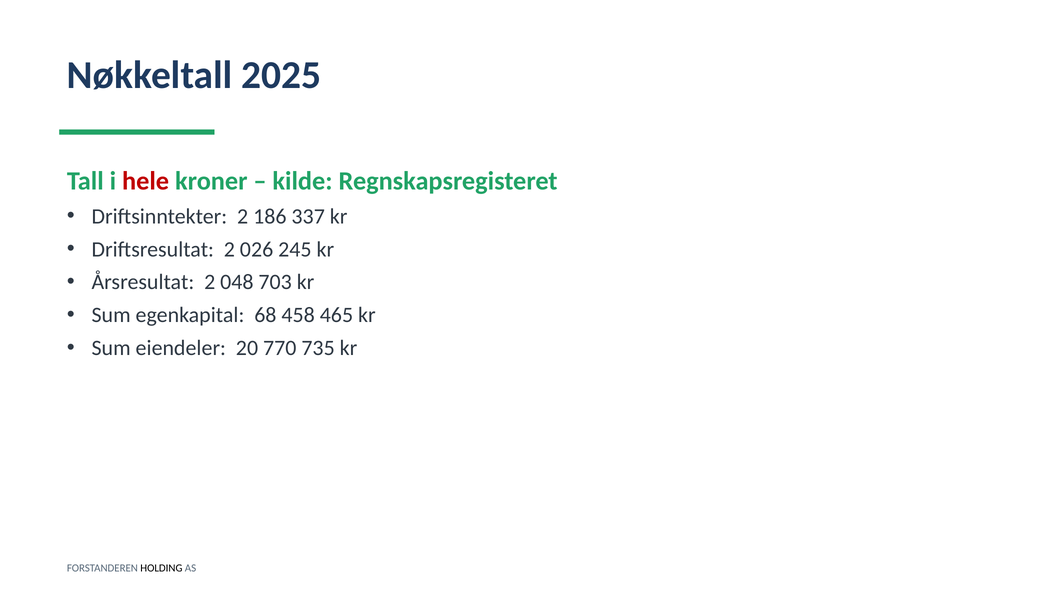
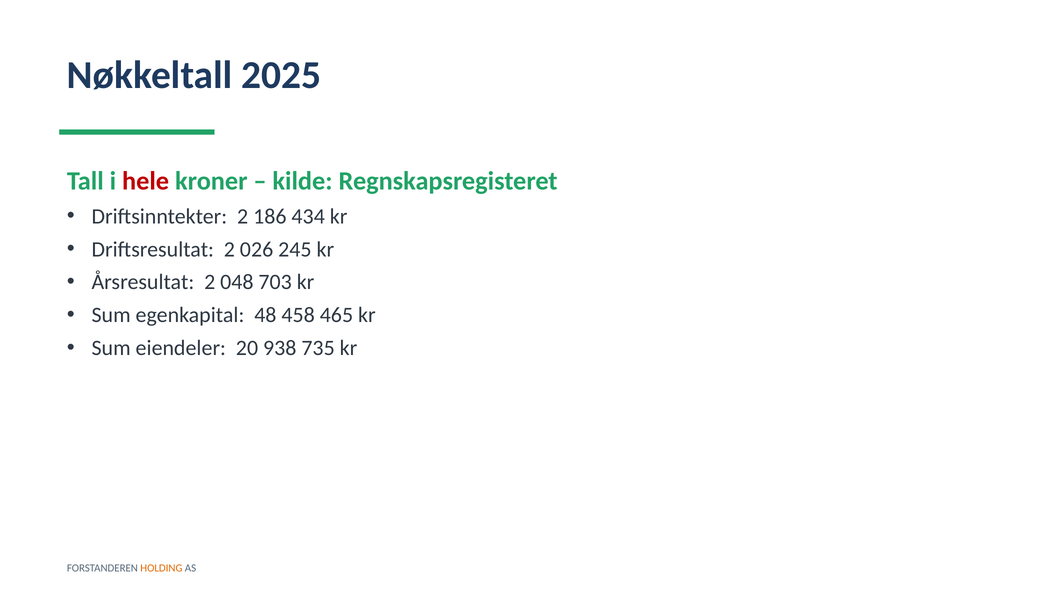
337: 337 -> 434
68: 68 -> 48
770: 770 -> 938
HOLDING colour: black -> orange
